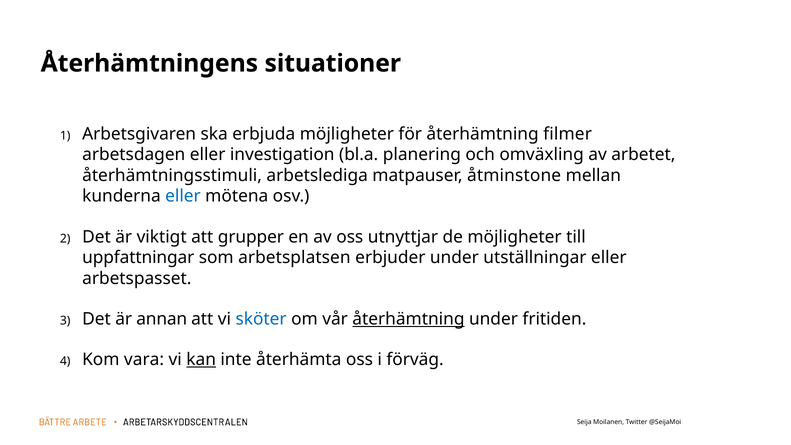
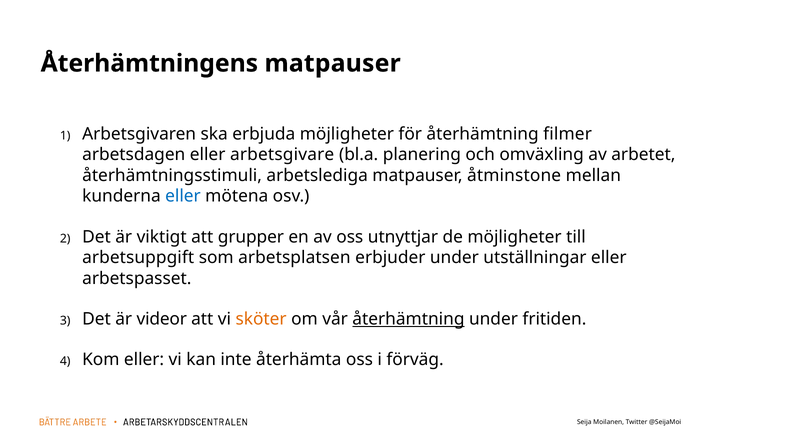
Återhämtningens situationer: situationer -> matpauser
investigation: investigation -> arbetsgivare
uppfattningar: uppfattningar -> arbetsuppgift
annan: annan -> videor
sköter colour: blue -> orange
Kom vara: vara -> eller
kan underline: present -> none
